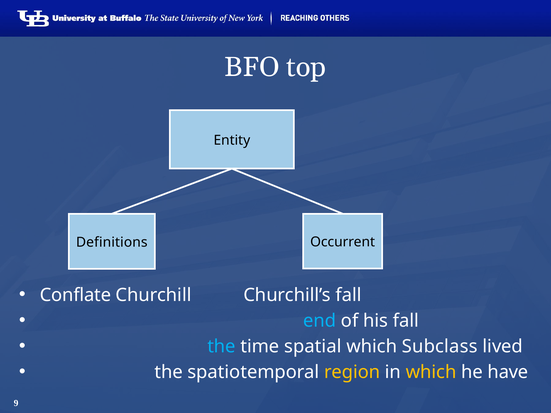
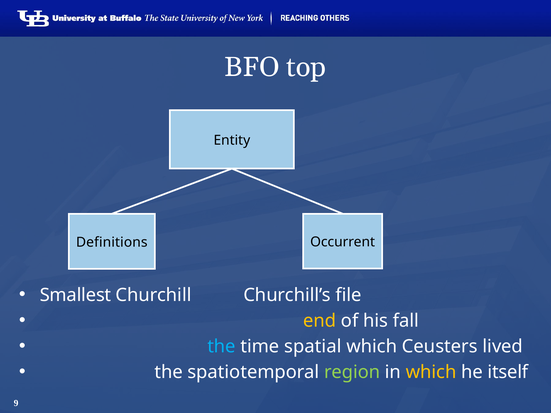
Conflate: Conflate -> Smallest
Churchill’s fall: fall -> file
end colour: light blue -> yellow
Subclass: Subclass -> Ceusters
region colour: yellow -> light green
have: have -> itself
